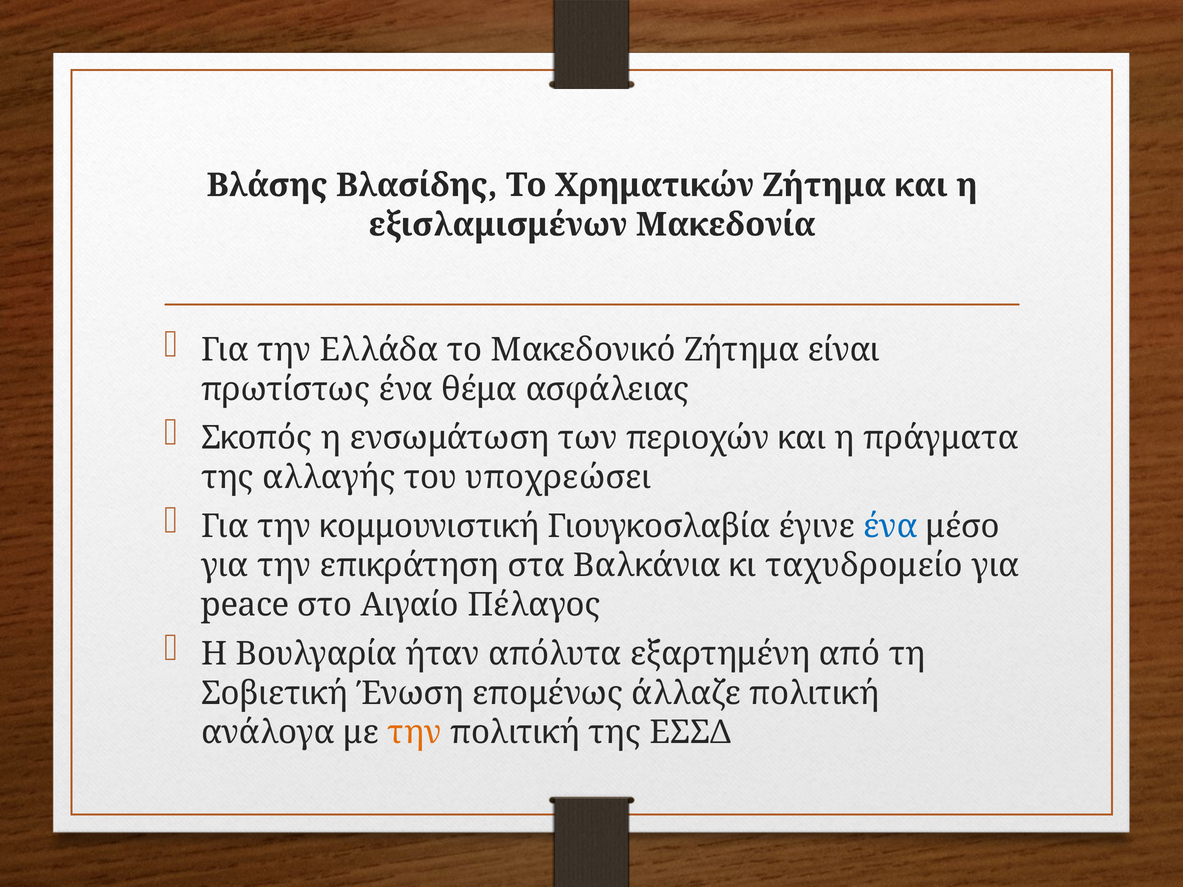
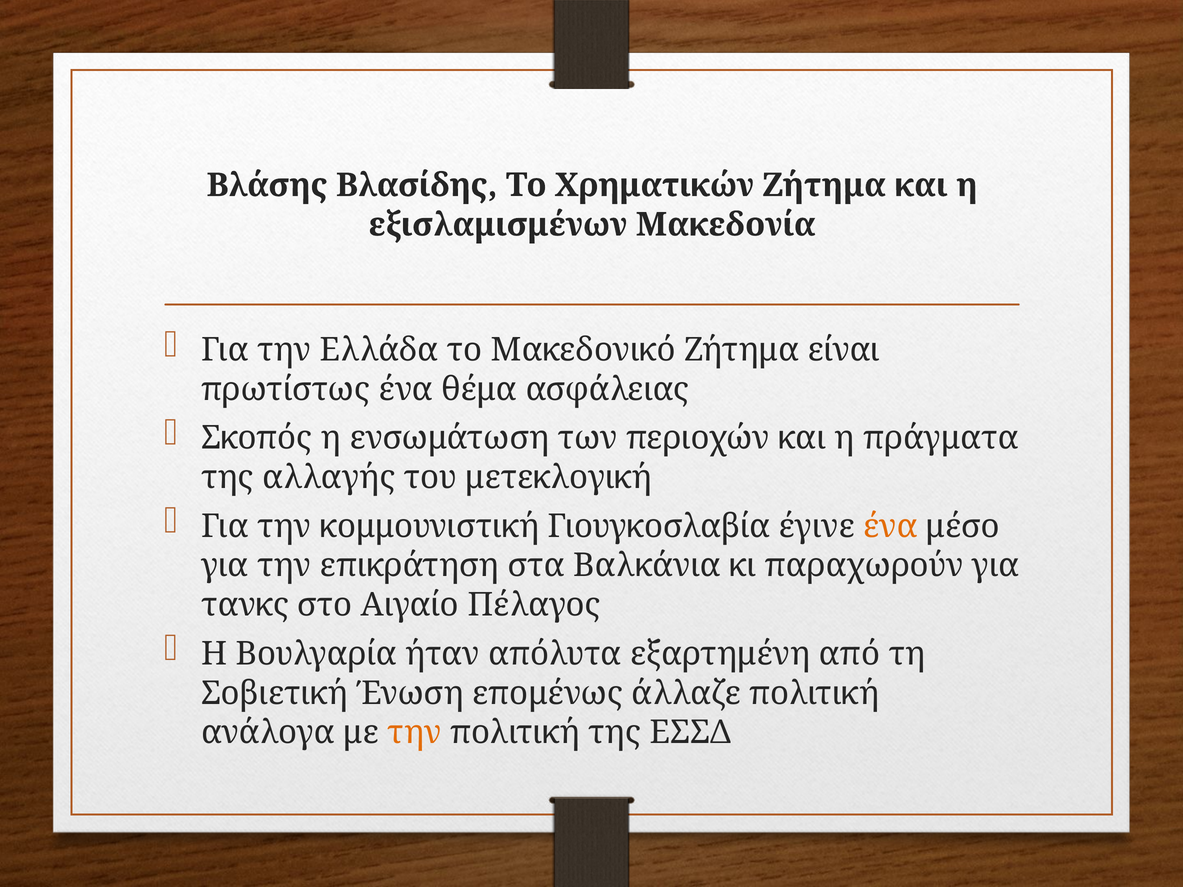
υποχρεώσει: υποχρεώσει -> μετεκλογική
ένα at (891, 526) colour: blue -> orange
ταχυδρομείο: ταχυδρομείο -> παραχωρούν
peace: peace -> τανκς
